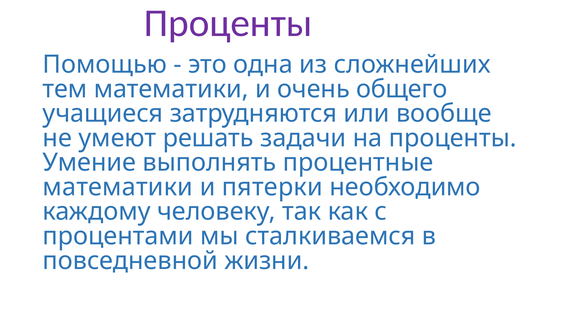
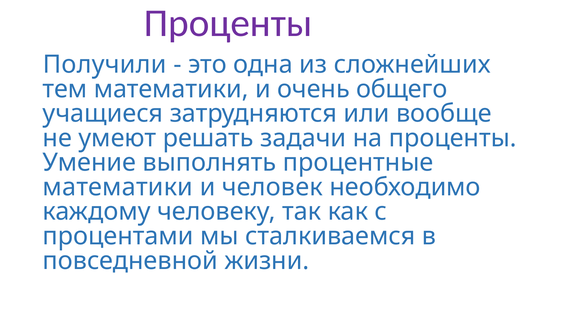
Помощью: Помощью -> Получили
пятерки: пятерки -> человек
